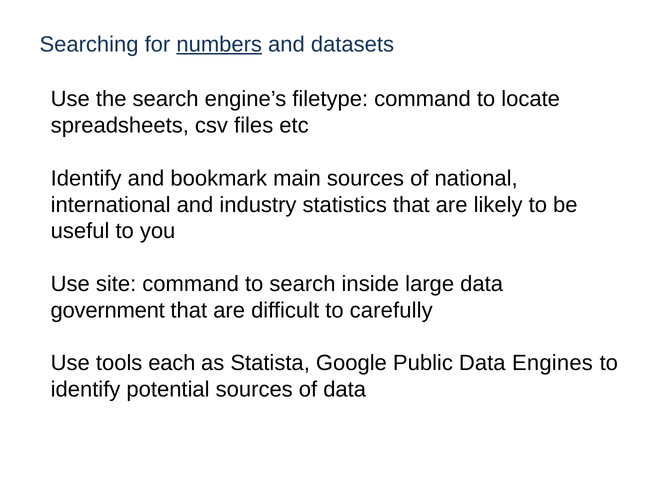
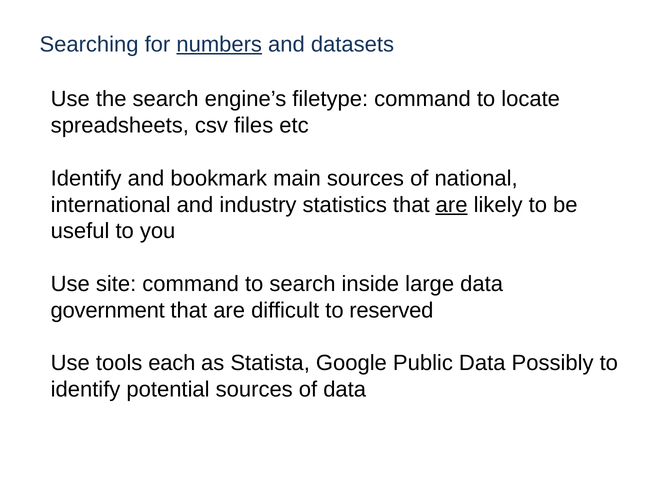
are at (452, 205) underline: none -> present
carefully: carefully -> reserved
Engines: Engines -> Possibly
